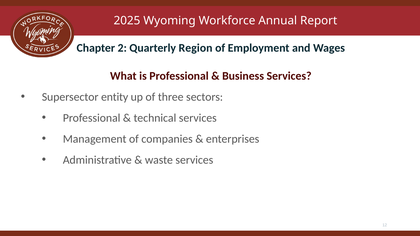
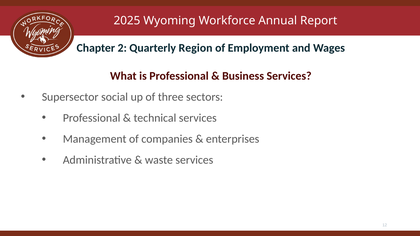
entity: entity -> social
